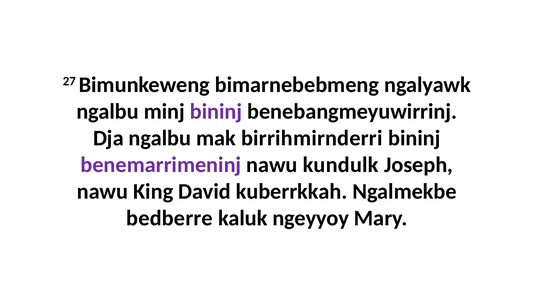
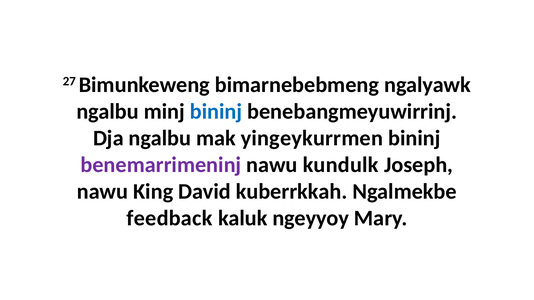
bininj at (216, 112) colour: purple -> blue
birrihmirnderri: birrihmirnderri -> yingeykurrmen
bedberre: bedberre -> feedback
